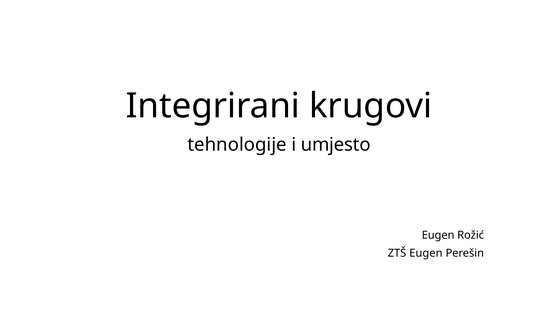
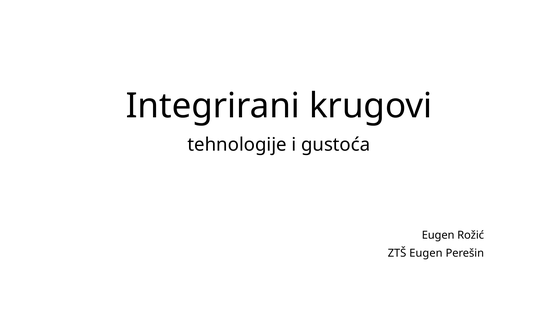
umjesto: umjesto -> gustoća
